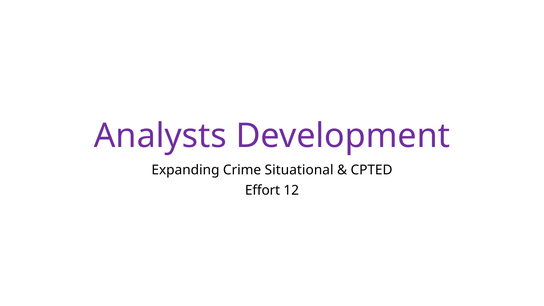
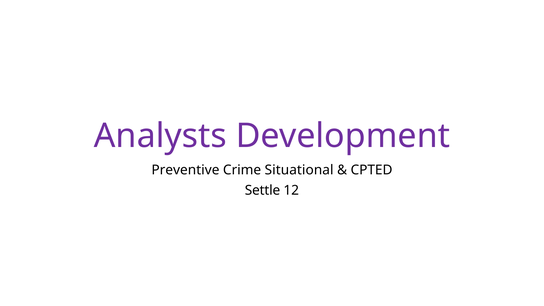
Expanding: Expanding -> Preventive
Effort: Effort -> Settle
